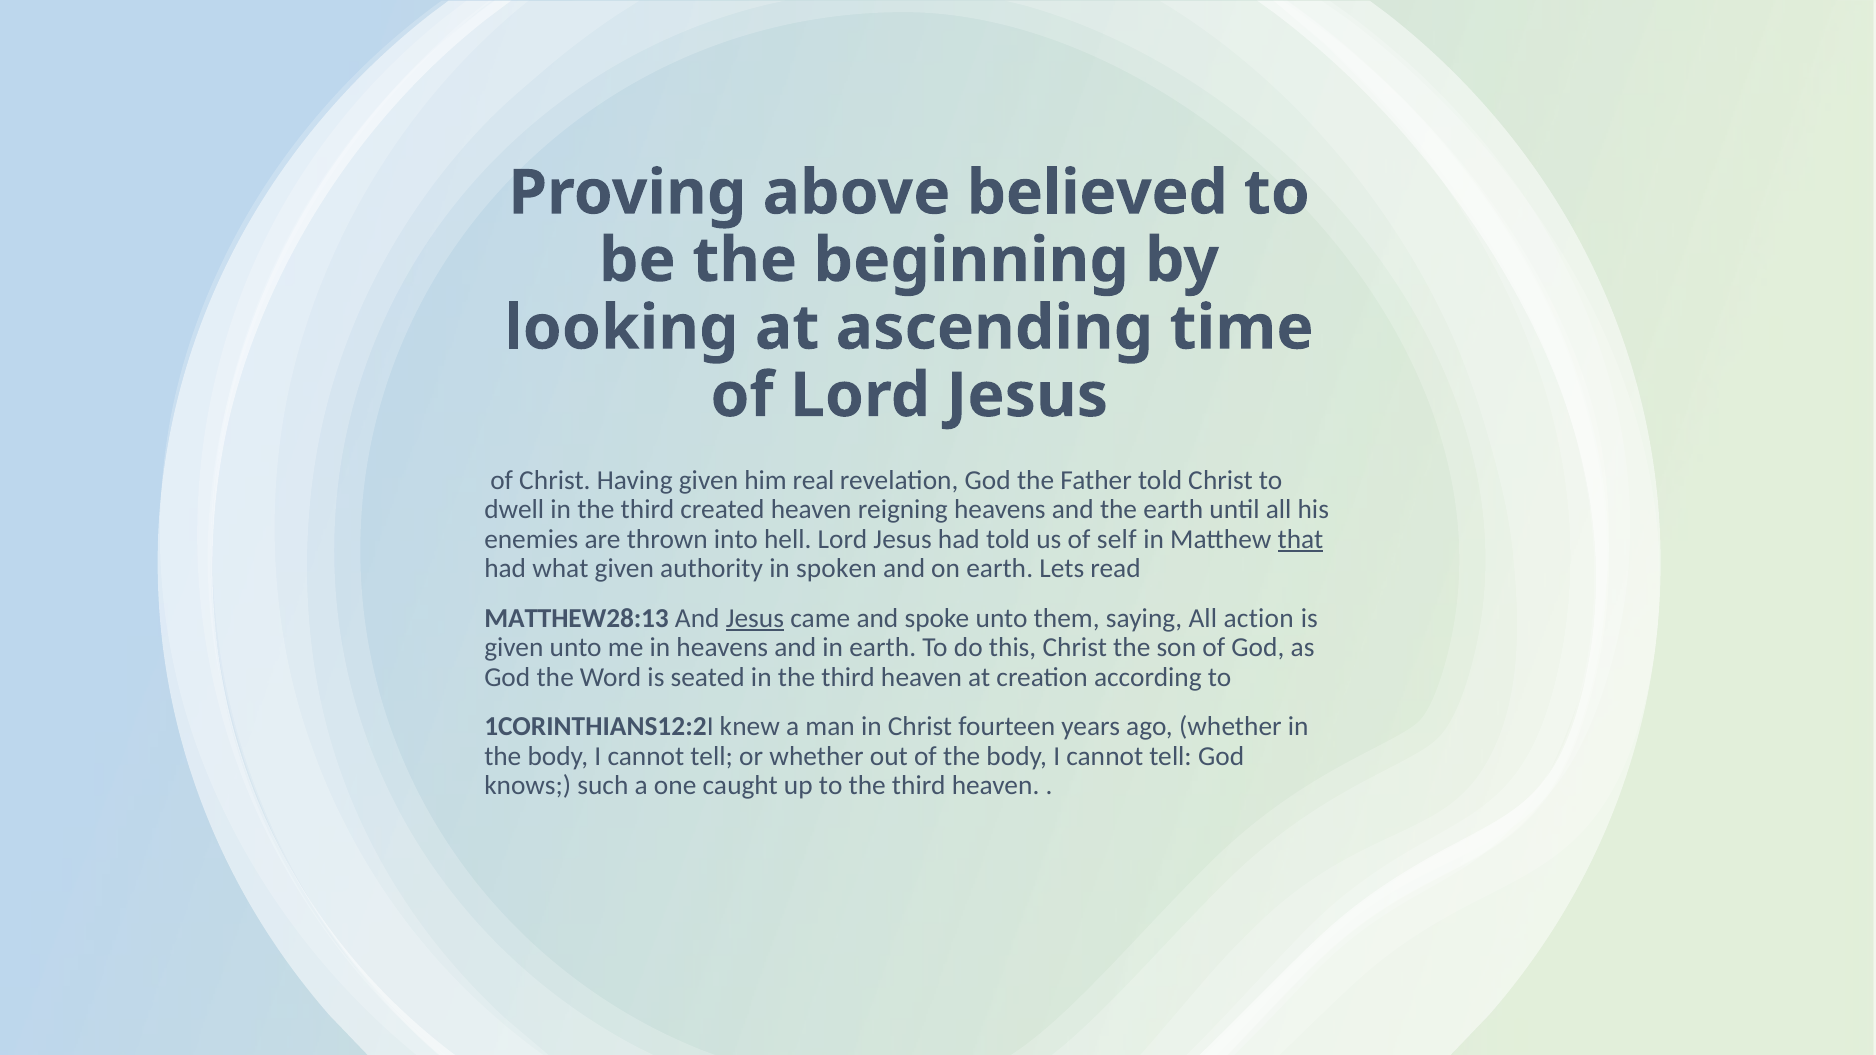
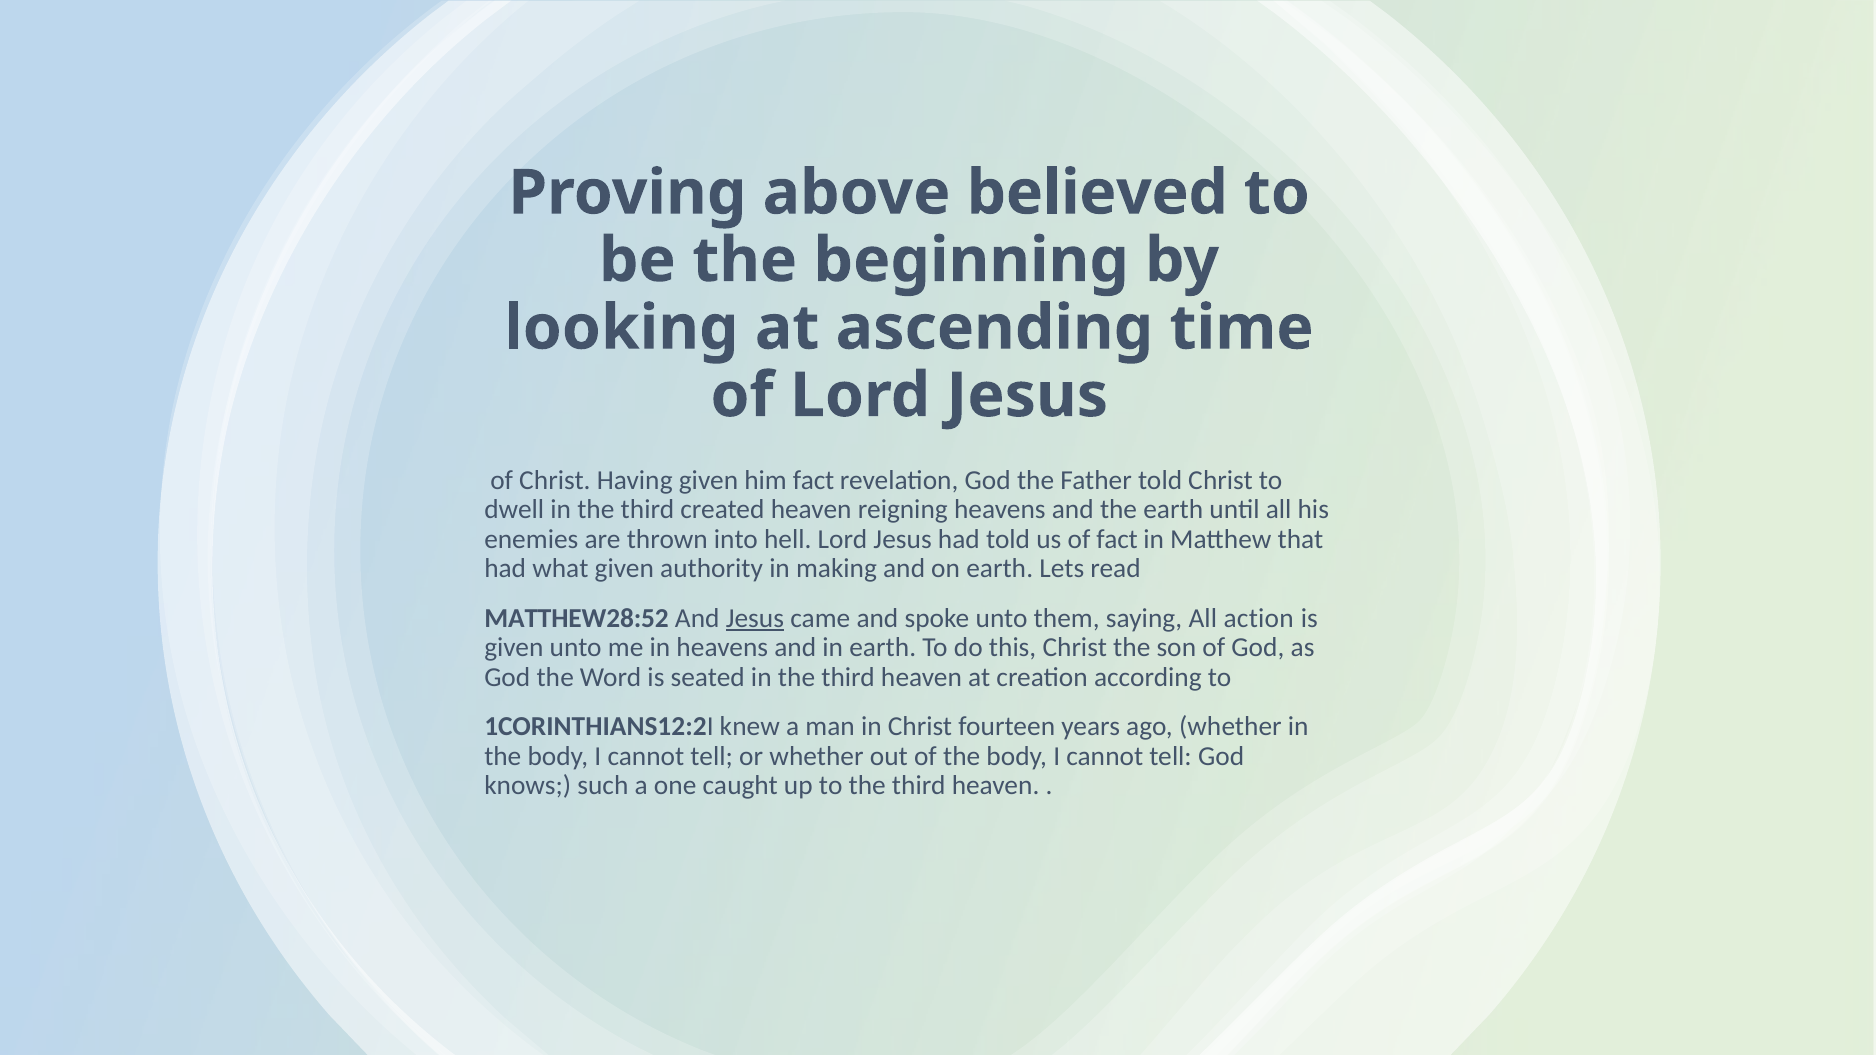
him real: real -> fact
of self: self -> fact
that underline: present -> none
spoken: spoken -> making
MATTHEW28:13: MATTHEW28:13 -> MATTHEW28:52
